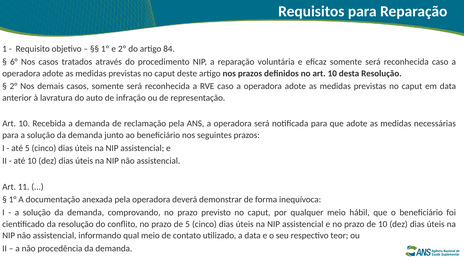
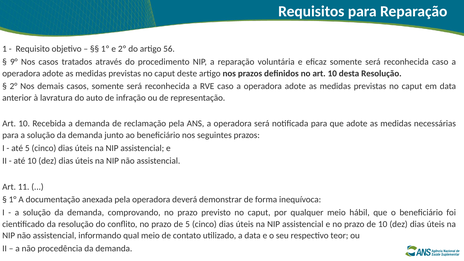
84: 84 -> 56
6°: 6° -> 9°
